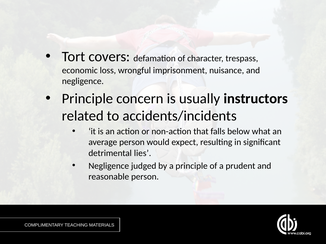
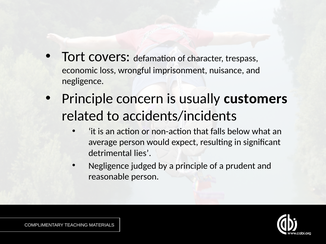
instructors: instructors -> customers
